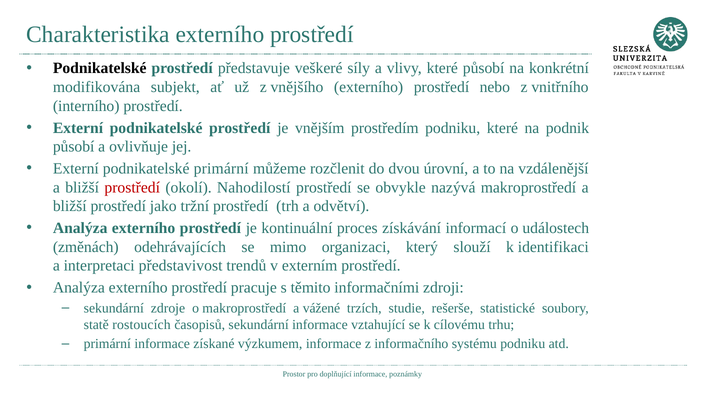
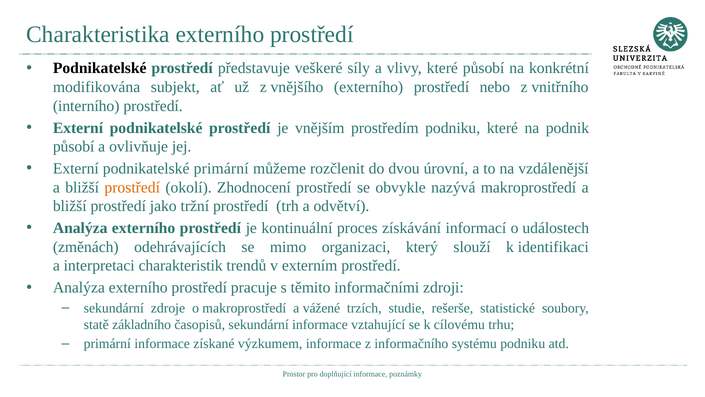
prostředí at (132, 187) colour: red -> orange
Nahodilostí: Nahodilostí -> Zhodnocení
představivost: představivost -> charakteristik
rostoucích: rostoucích -> základního
